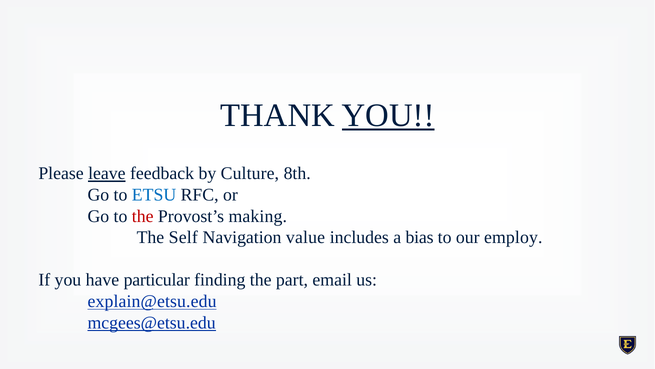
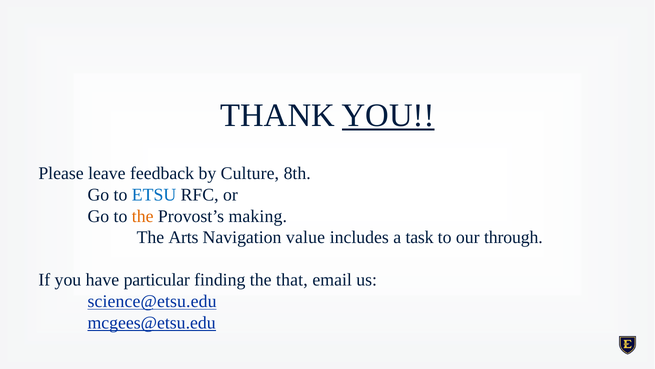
leave underline: present -> none
the at (143, 216) colour: red -> orange
Self: Self -> Arts
bias: bias -> task
employ: employ -> through
part: part -> that
explain@etsu.edu: explain@etsu.edu -> science@etsu.edu
